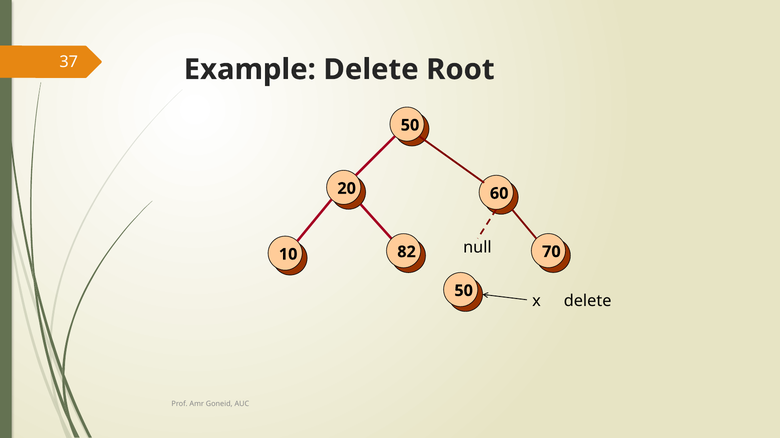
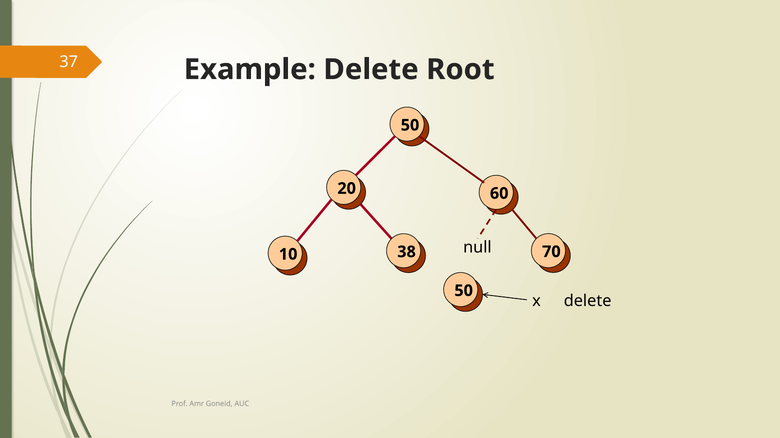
82: 82 -> 38
